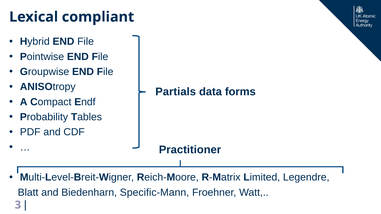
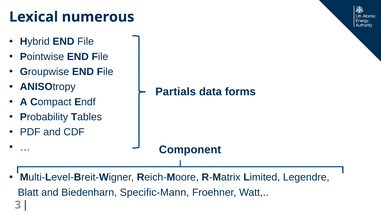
compliant: compliant -> numerous
Practitioner: Practitioner -> Component
